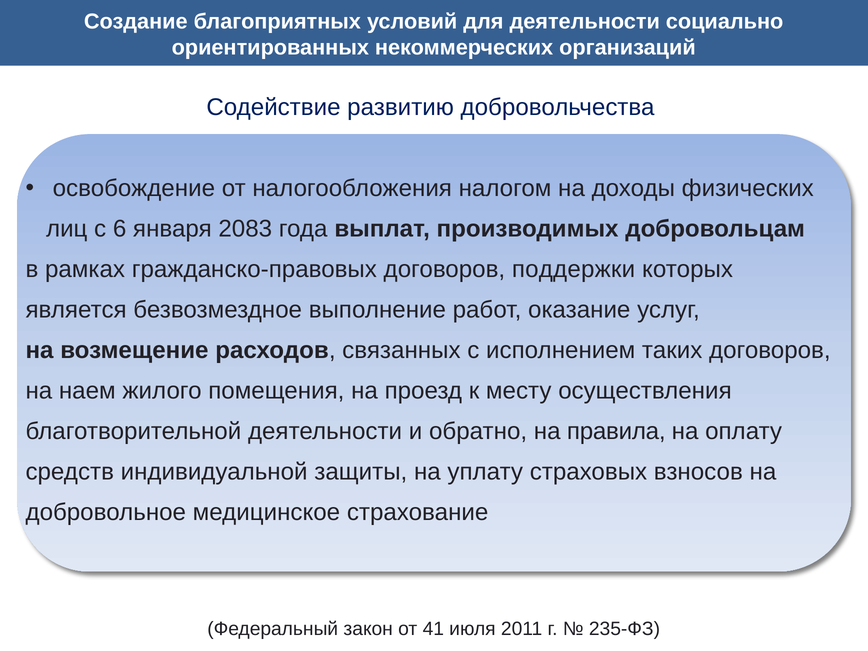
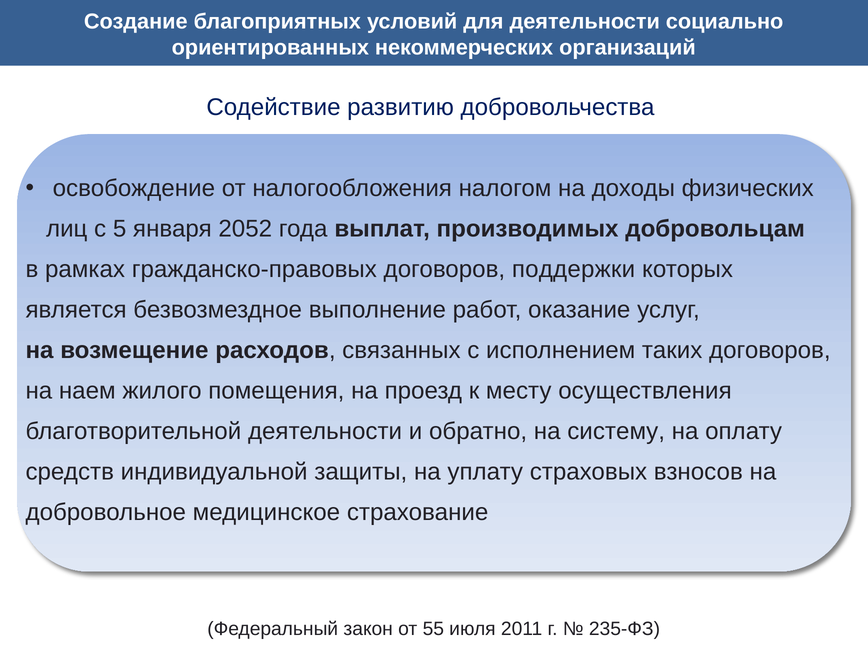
6: 6 -> 5
2083: 2083 -> 2052
правила: правила -> систему
41: 41 -> 55
